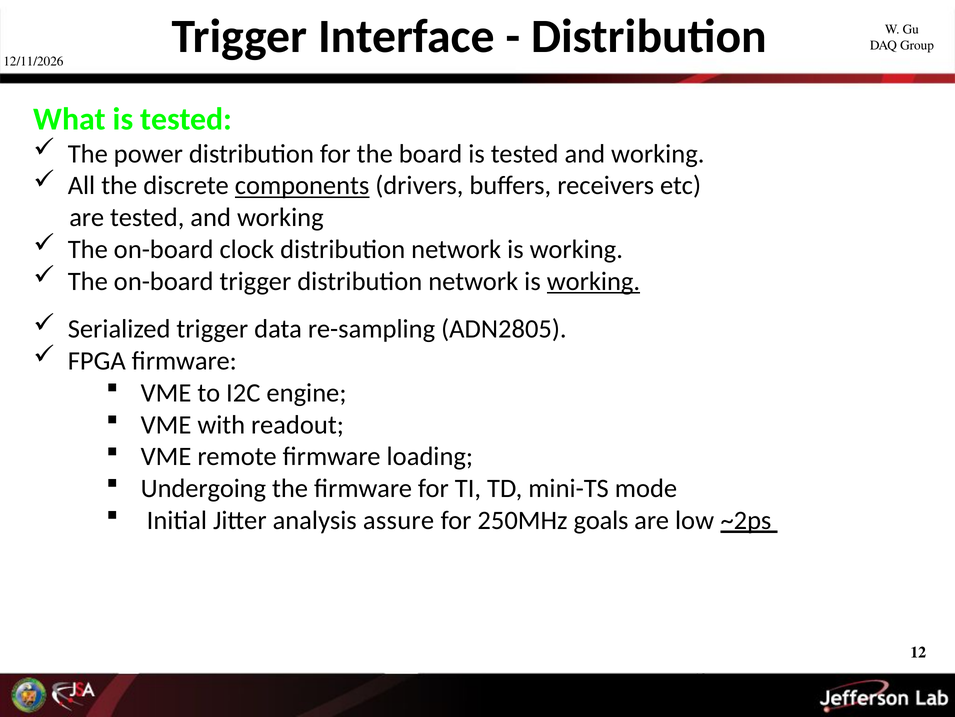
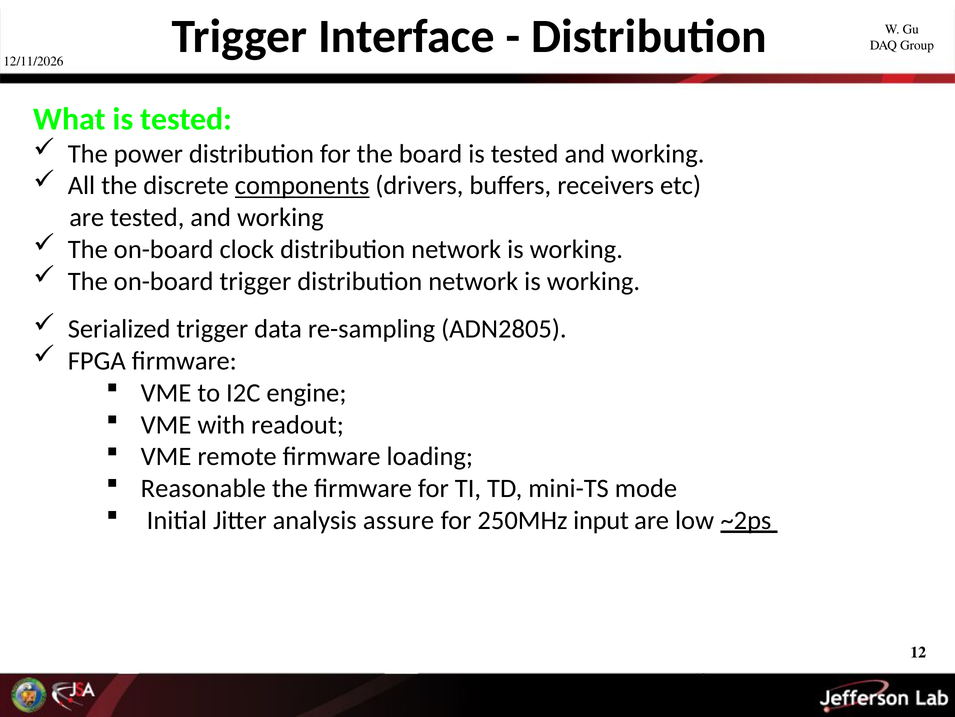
working at (593, 281) underline: present -> none
Undergoing: Undergoing -> Reasonable
goals: goals -> input
